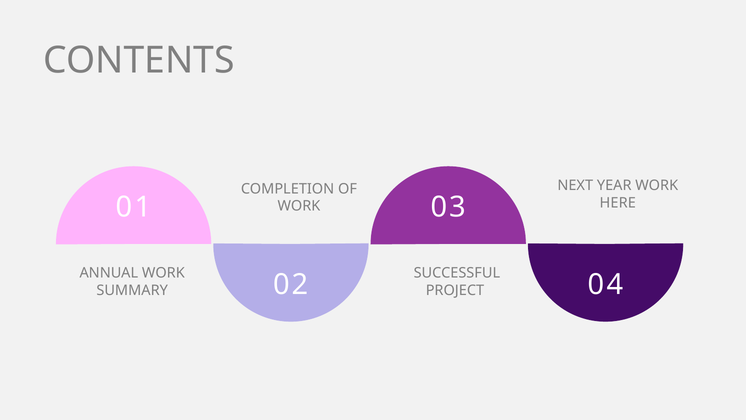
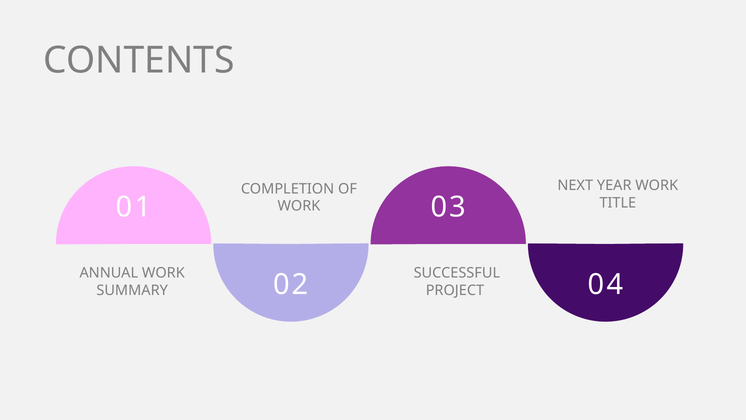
HERE: HERE -> TITLE
